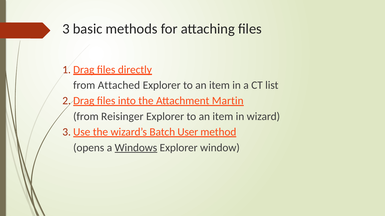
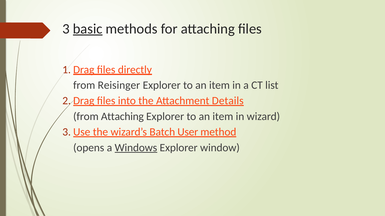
basic underline: none -> present
Attached: Attached -> Reisinger
Martin: Martin -> Details
from Reisinger: Reisinger -> Attaching
